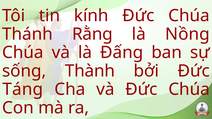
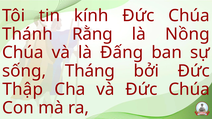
Thành: Thành -> Tháng
Táng: Táng -> Thập
